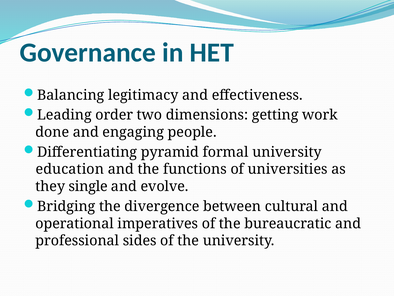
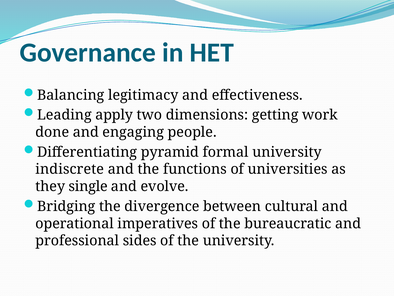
order: order -> apply
education: education -> indiscrete
